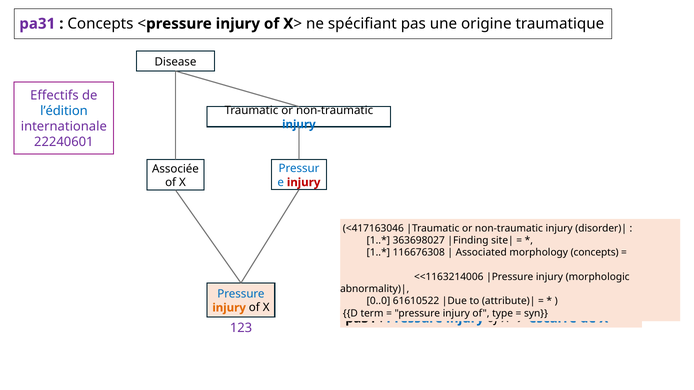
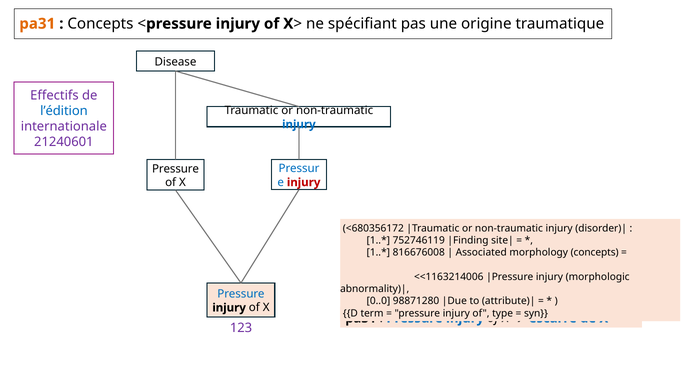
pa31 at (37, 24) colour: purple -> orange
22240601: 22240601 -> 21240601
Associée at (175, 169): Associée -> Pressure
<417163046: <417163046 -> <680356172
363698027: 363698027 -> 752746119
116676308: 116676308 -> 816676008
61610522: 61610522 -> 98871280
injury at (229, 308) colour: orange -> black
